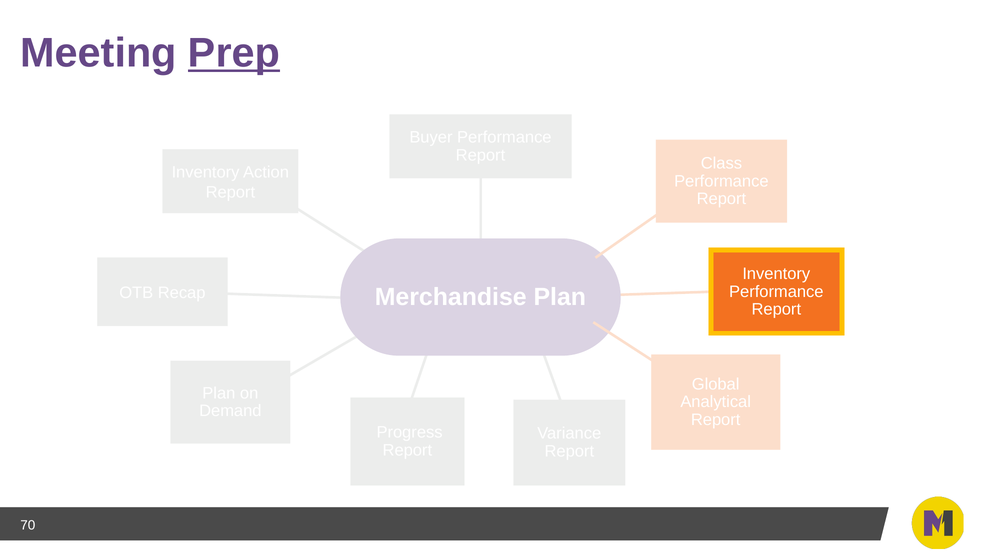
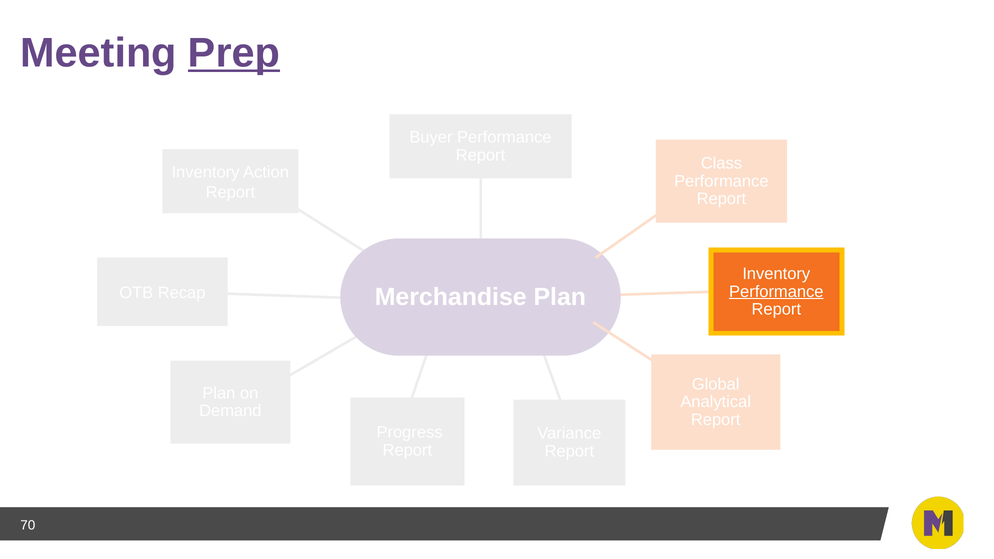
Performance at (776, 292) underline: none -> present
